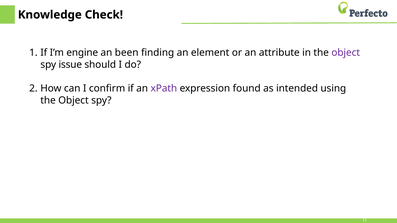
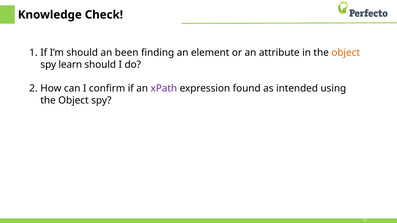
I’m engine: engine -> should
object at (346, 53) colour: purple -> orange
issue: issue -> learn
